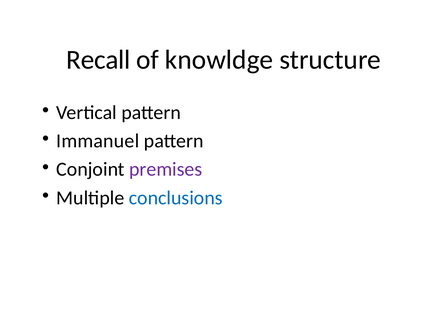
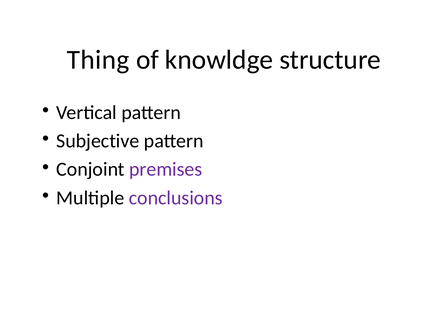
Recall: Recall -> Thing
Immanuel: Immanuel -> Subjective
conclusions colour: blue -> purple
